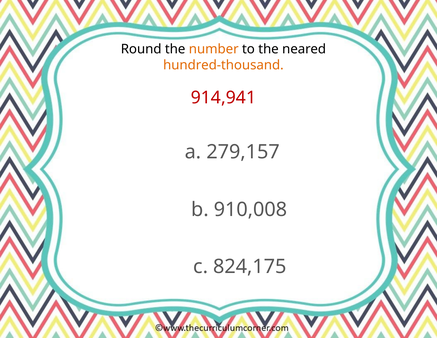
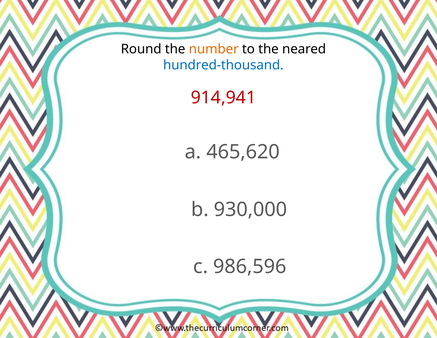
hundred-thousand colour: orange -> blue
279,157: 279,157 -> 465,620
910,008: 910,008 -> 930,000
824,175: 824,175 -> 986,596
